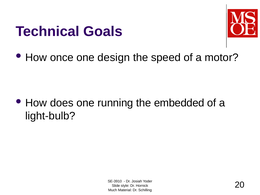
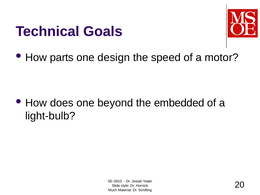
once: once -> parts
running: running -> beyond
